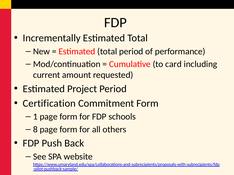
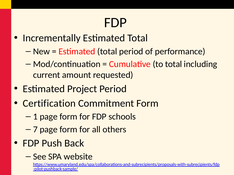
to card: card -> total
8: 8 -> 7
